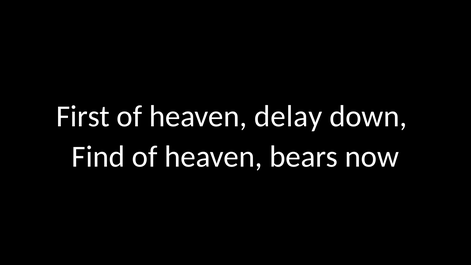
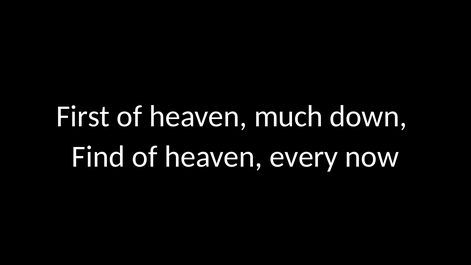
delay: delay -> much
bears: bears -> every
